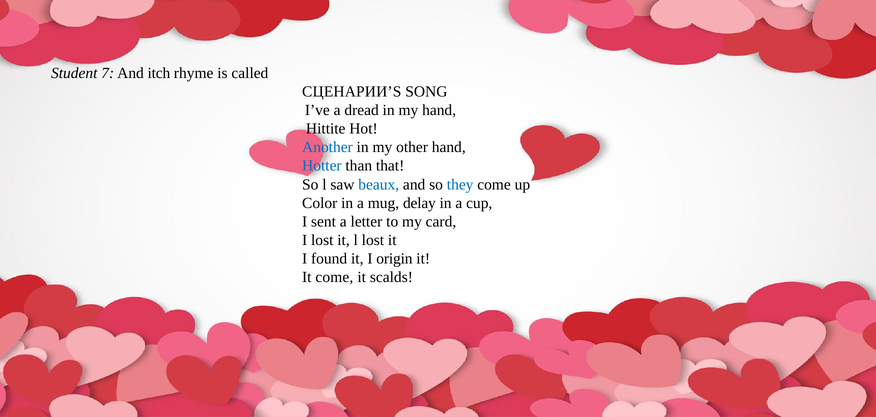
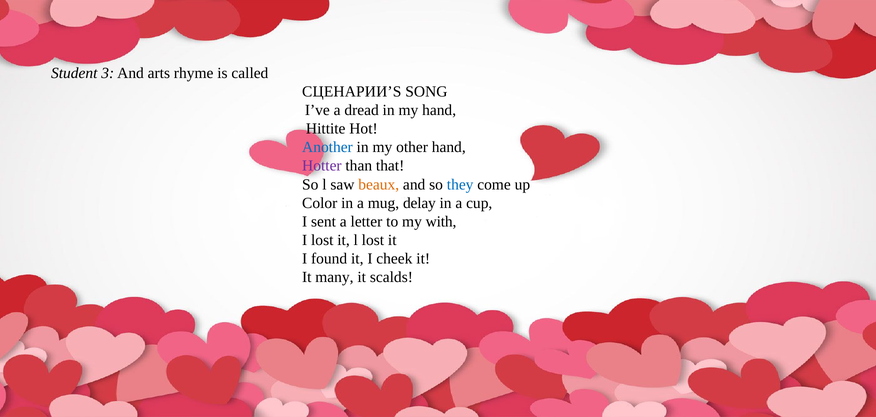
7: 7 -> 3
itch: itch -> arts
Hotter colour: blue -> purple
beaux colour: blue -> orange
card: card -> with
origin: origin -> cheek
It come: come -> many
